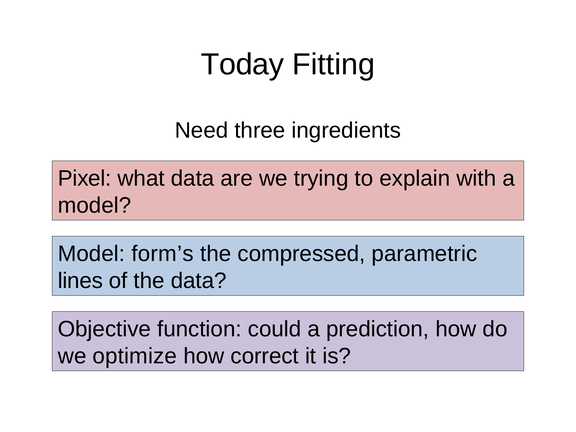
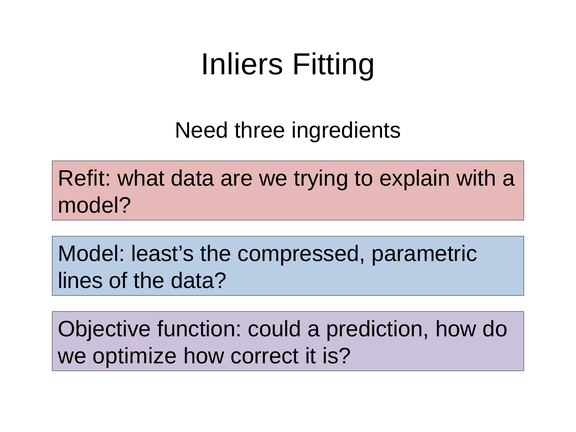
Today: Today -> Inliers
Pixel: Pixel -> Refit
form’s: form’s -> least’s
